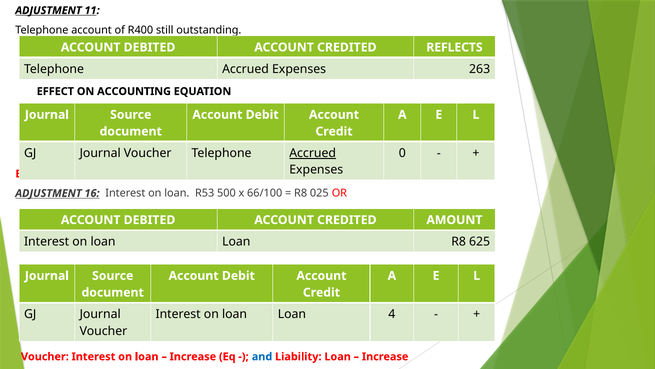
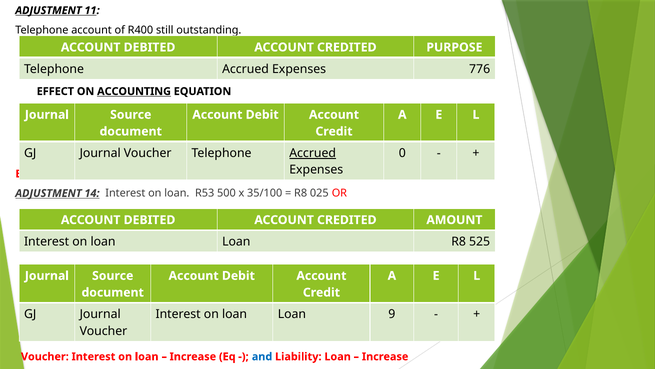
REFLECTS: REFLECTS -> PURPOSE
263: 263 -> 776
ACCOUNTING at (134, 91) underline: none -> present
16: 16 -> 14
66/100: 66/100 -> 35/100
625: 625 -> 525
4: 4 -> 9
